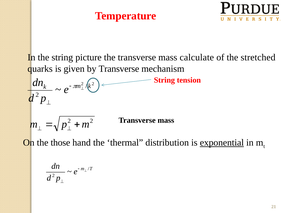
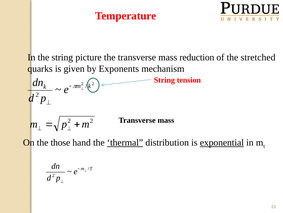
calculate: calculate -> reduction
by Transverse: Transverse -> Exponents
thermal underline: none -> present
